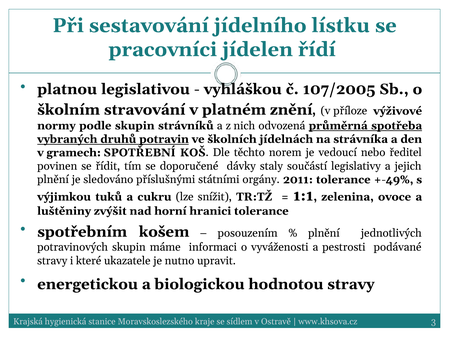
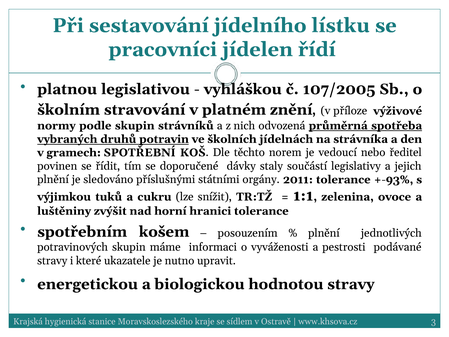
+-49%: +-49% -> +-93%
